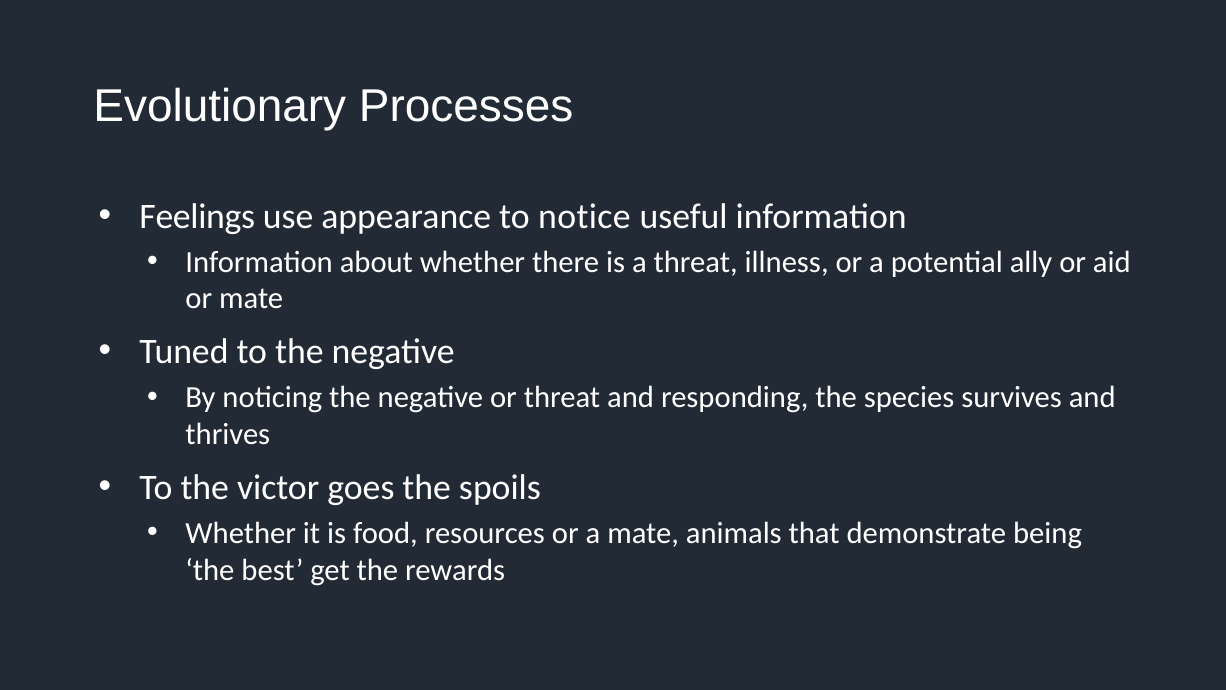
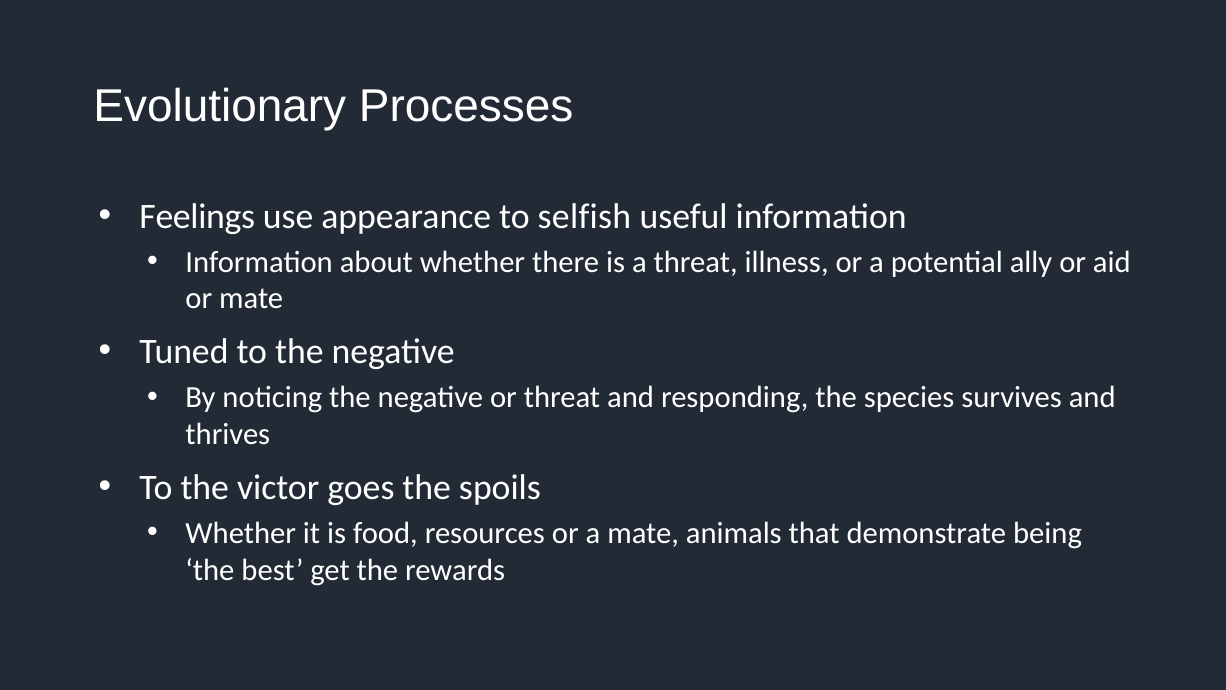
notice: notice -> selfish
